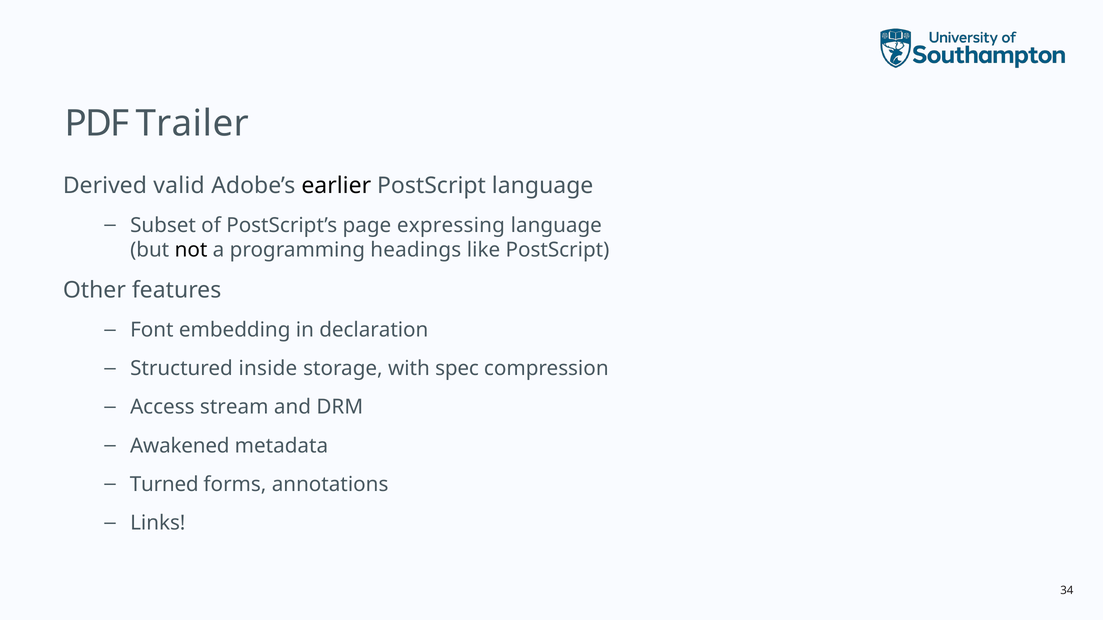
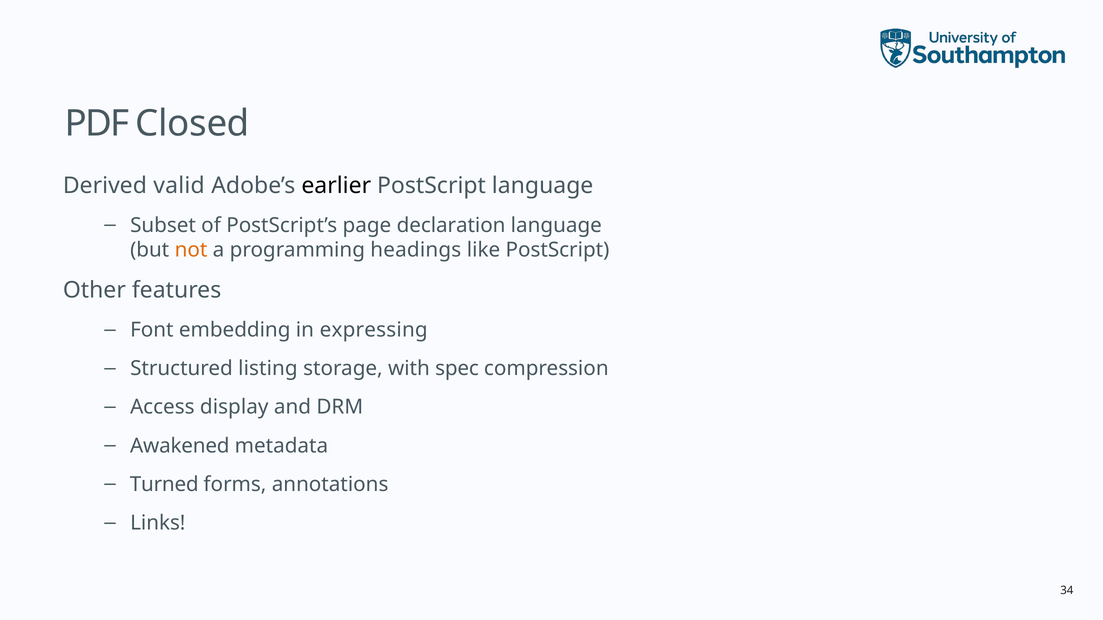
Trailer: Trailer -> Closed
expressing: expressing -> declaration
not colour: black -> orange
declaration: declaration -> expressing
inside: inside -> listing
stream: stream -> display
